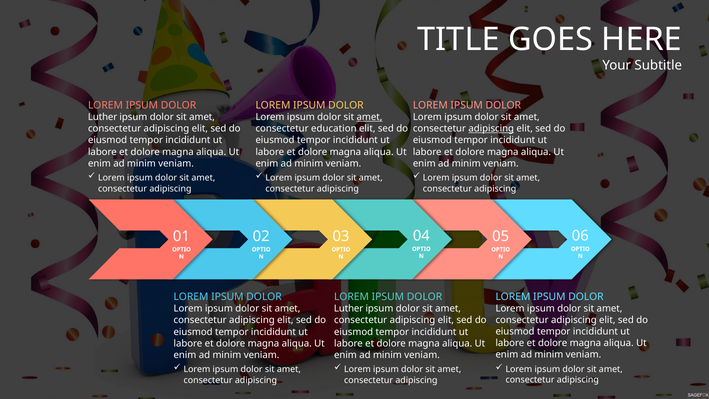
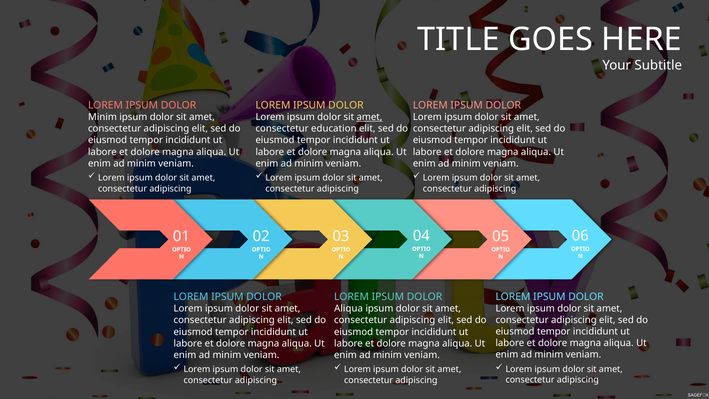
Luther at (103, 117): Luther -> Minim
adipiscing at (491, 129) underline: present -> none
Luther at (349, 309): Luther -> Aliqua
